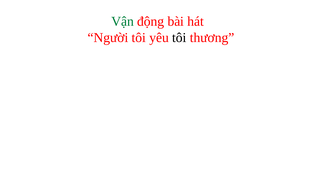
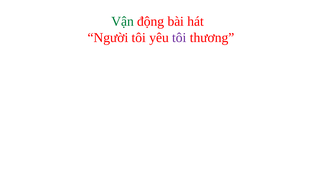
tôi at (179, 38) colour: black -> purple
